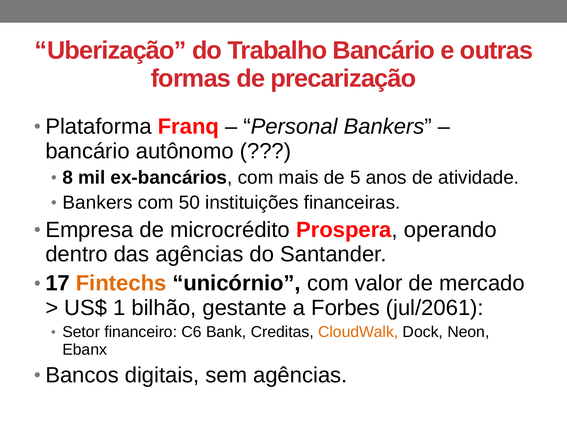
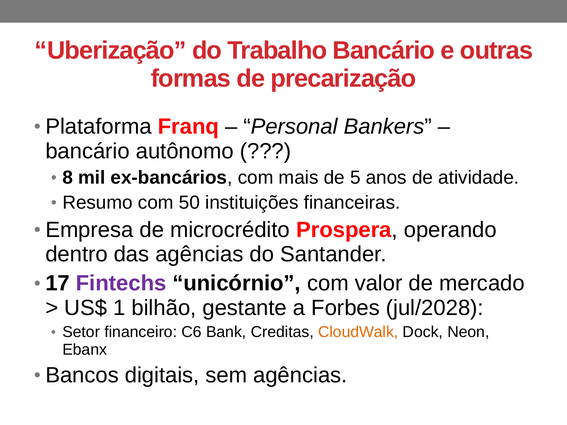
Bankers at (97, 203): Bankers -> Resumo
Fintechs colour: orange -> purple
jul/2061: jul/2061 -> jul/2028
